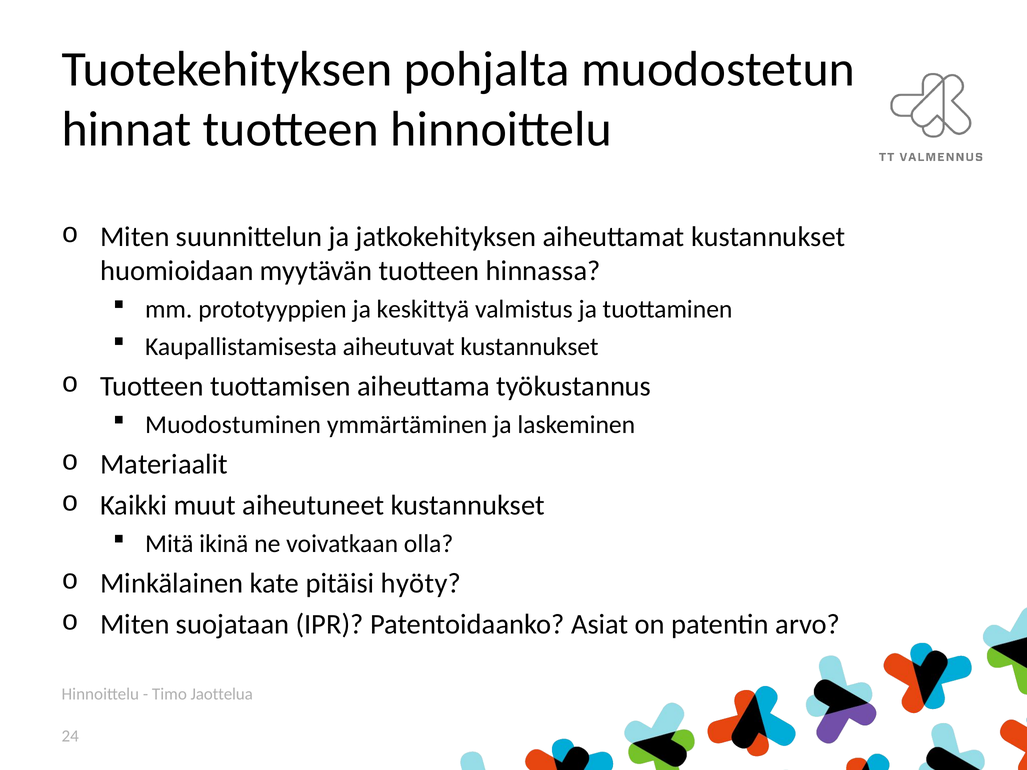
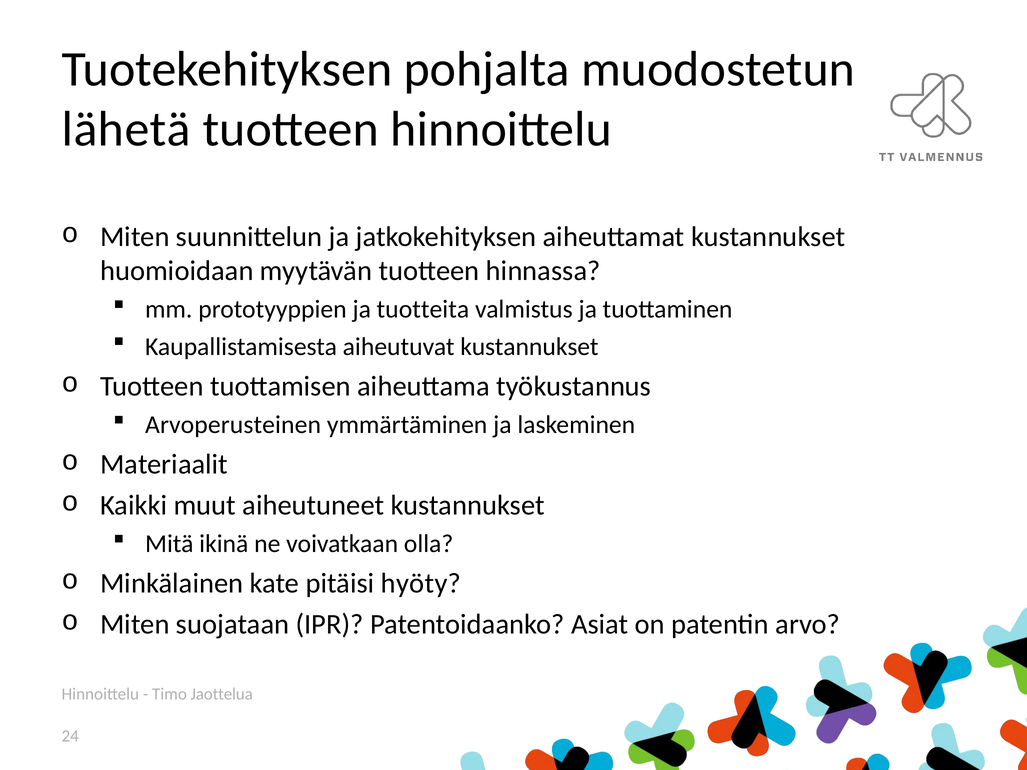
hinnat: hinnat -> lähetä
keskittyä: keskittyä -> tuotteita
Muodostuminen: Muodostuminen -> Arvoperusteinen
